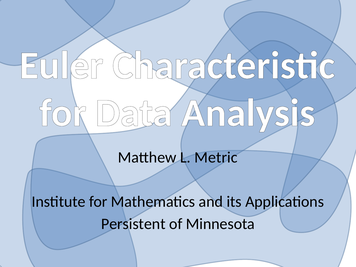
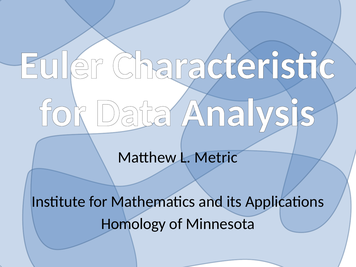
Persistent: Persistent -> Homology
